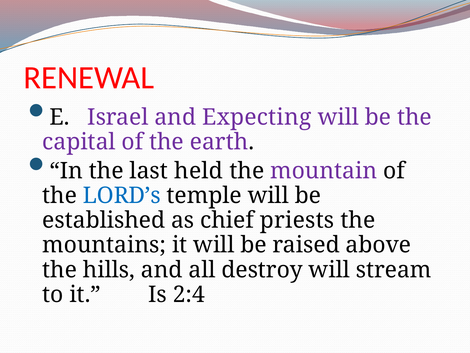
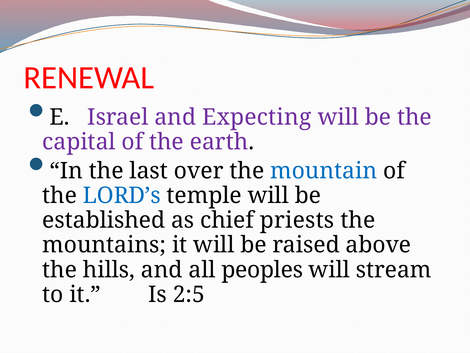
held: held -> over
mountain colour: purple -> blue
destroy: destroy -> peoples
2:4: 2:4 -> 2:5
